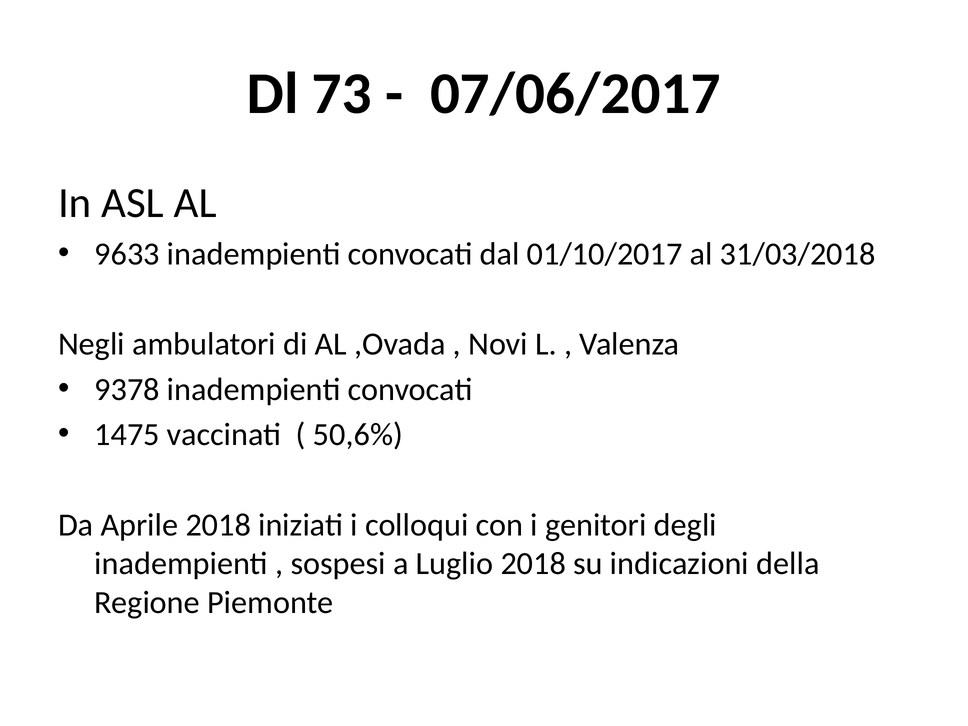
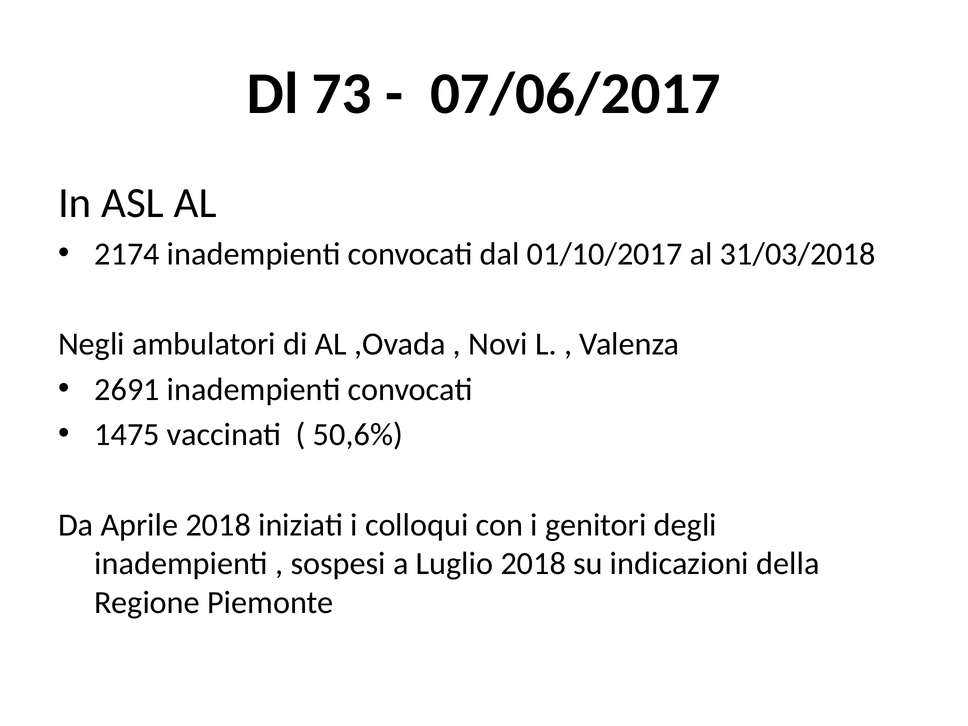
9633: 9633 -> 2174
9378: 9378 -> 2691
